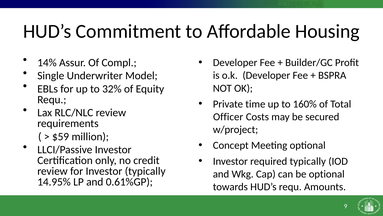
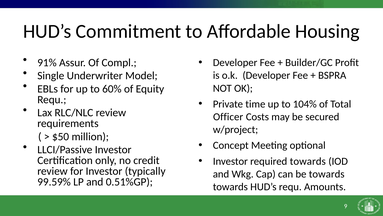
14%: 14% -> 91%
32%: 32% -> 60%
160%: 160% -> 104%
$59: $59 -> $50
required typically: typically -> towards
be optional: optional -> towards
14.95%: 14.95% -> 99.59%
0.61%GP: 0.61%GP -> 0.51%GP
